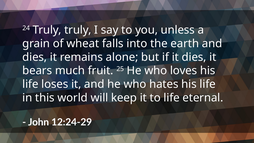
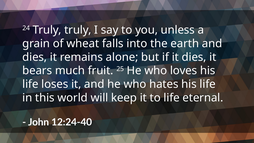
12:24-29: 12:24-29 -> 12:24-40
